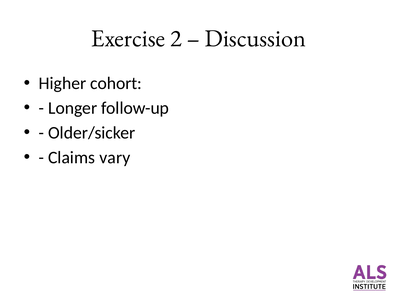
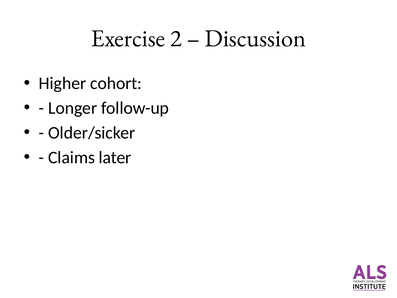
vary: vary -> later
